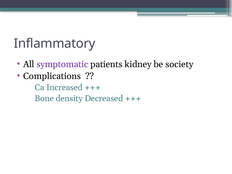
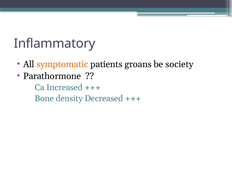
symptomatic colour: purple -> orange
kidney: kidney -> groans
Complications: Complications -> Parathormone
